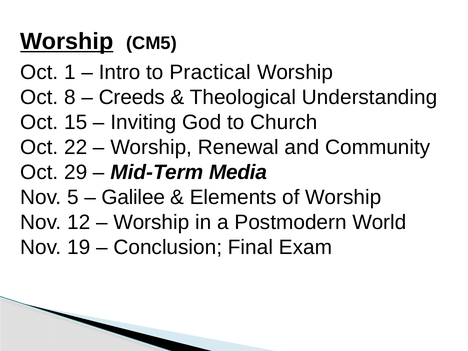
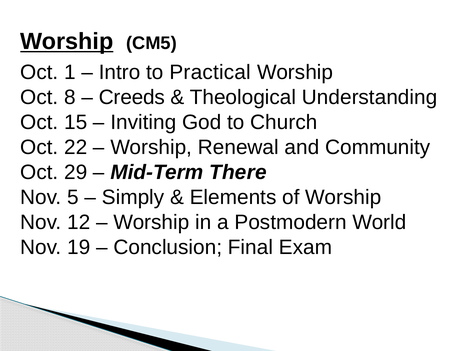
Media: Media -> There
Galilee: Galilee -> Simply
